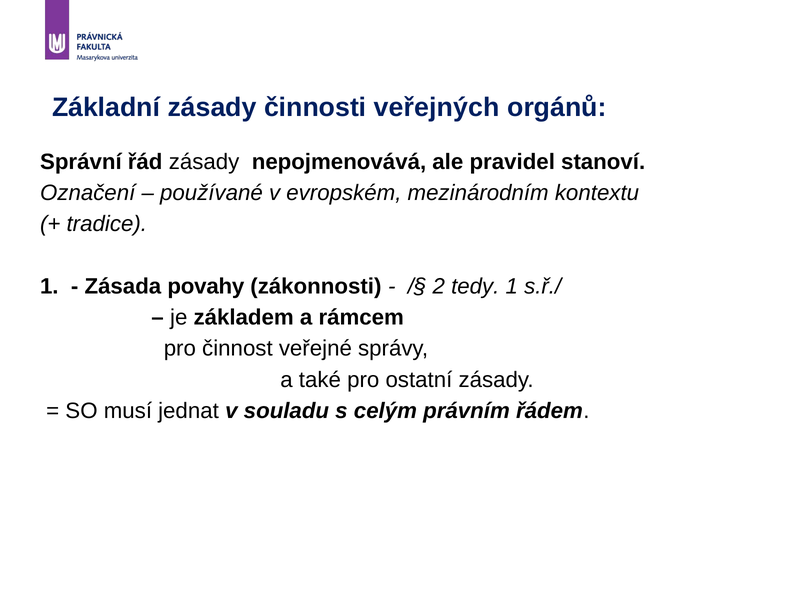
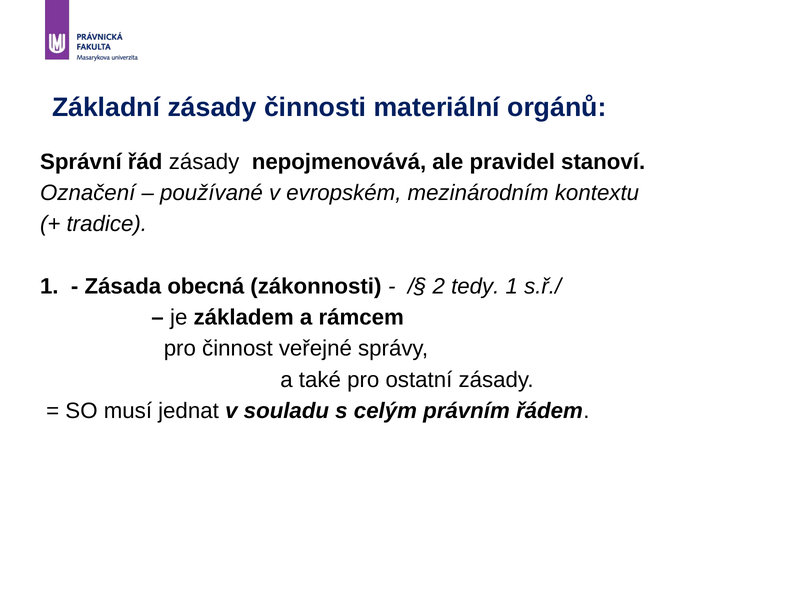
veřejných: veřejných -> materiální
povahy: povahy -> obecná
